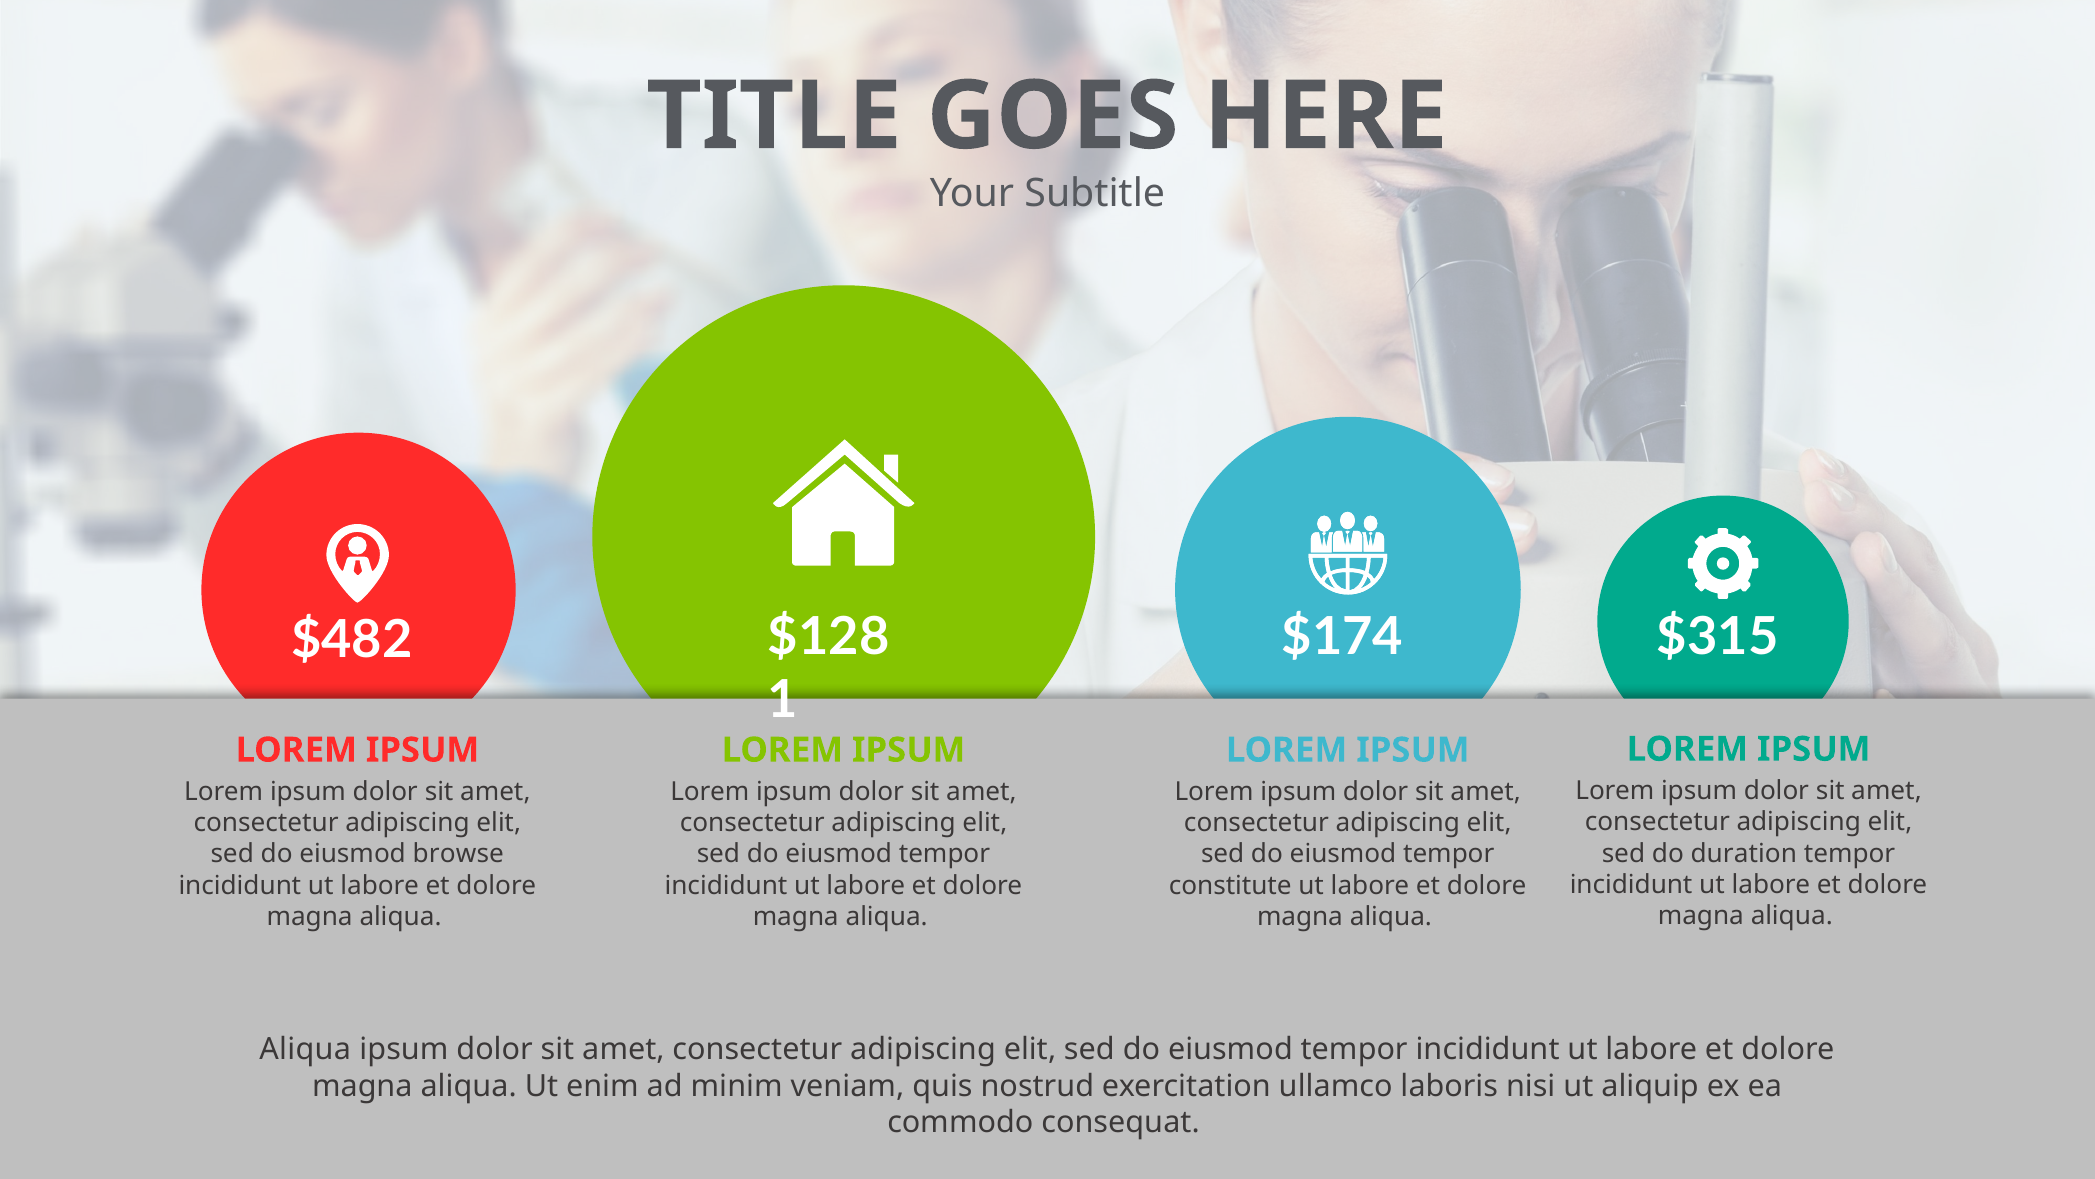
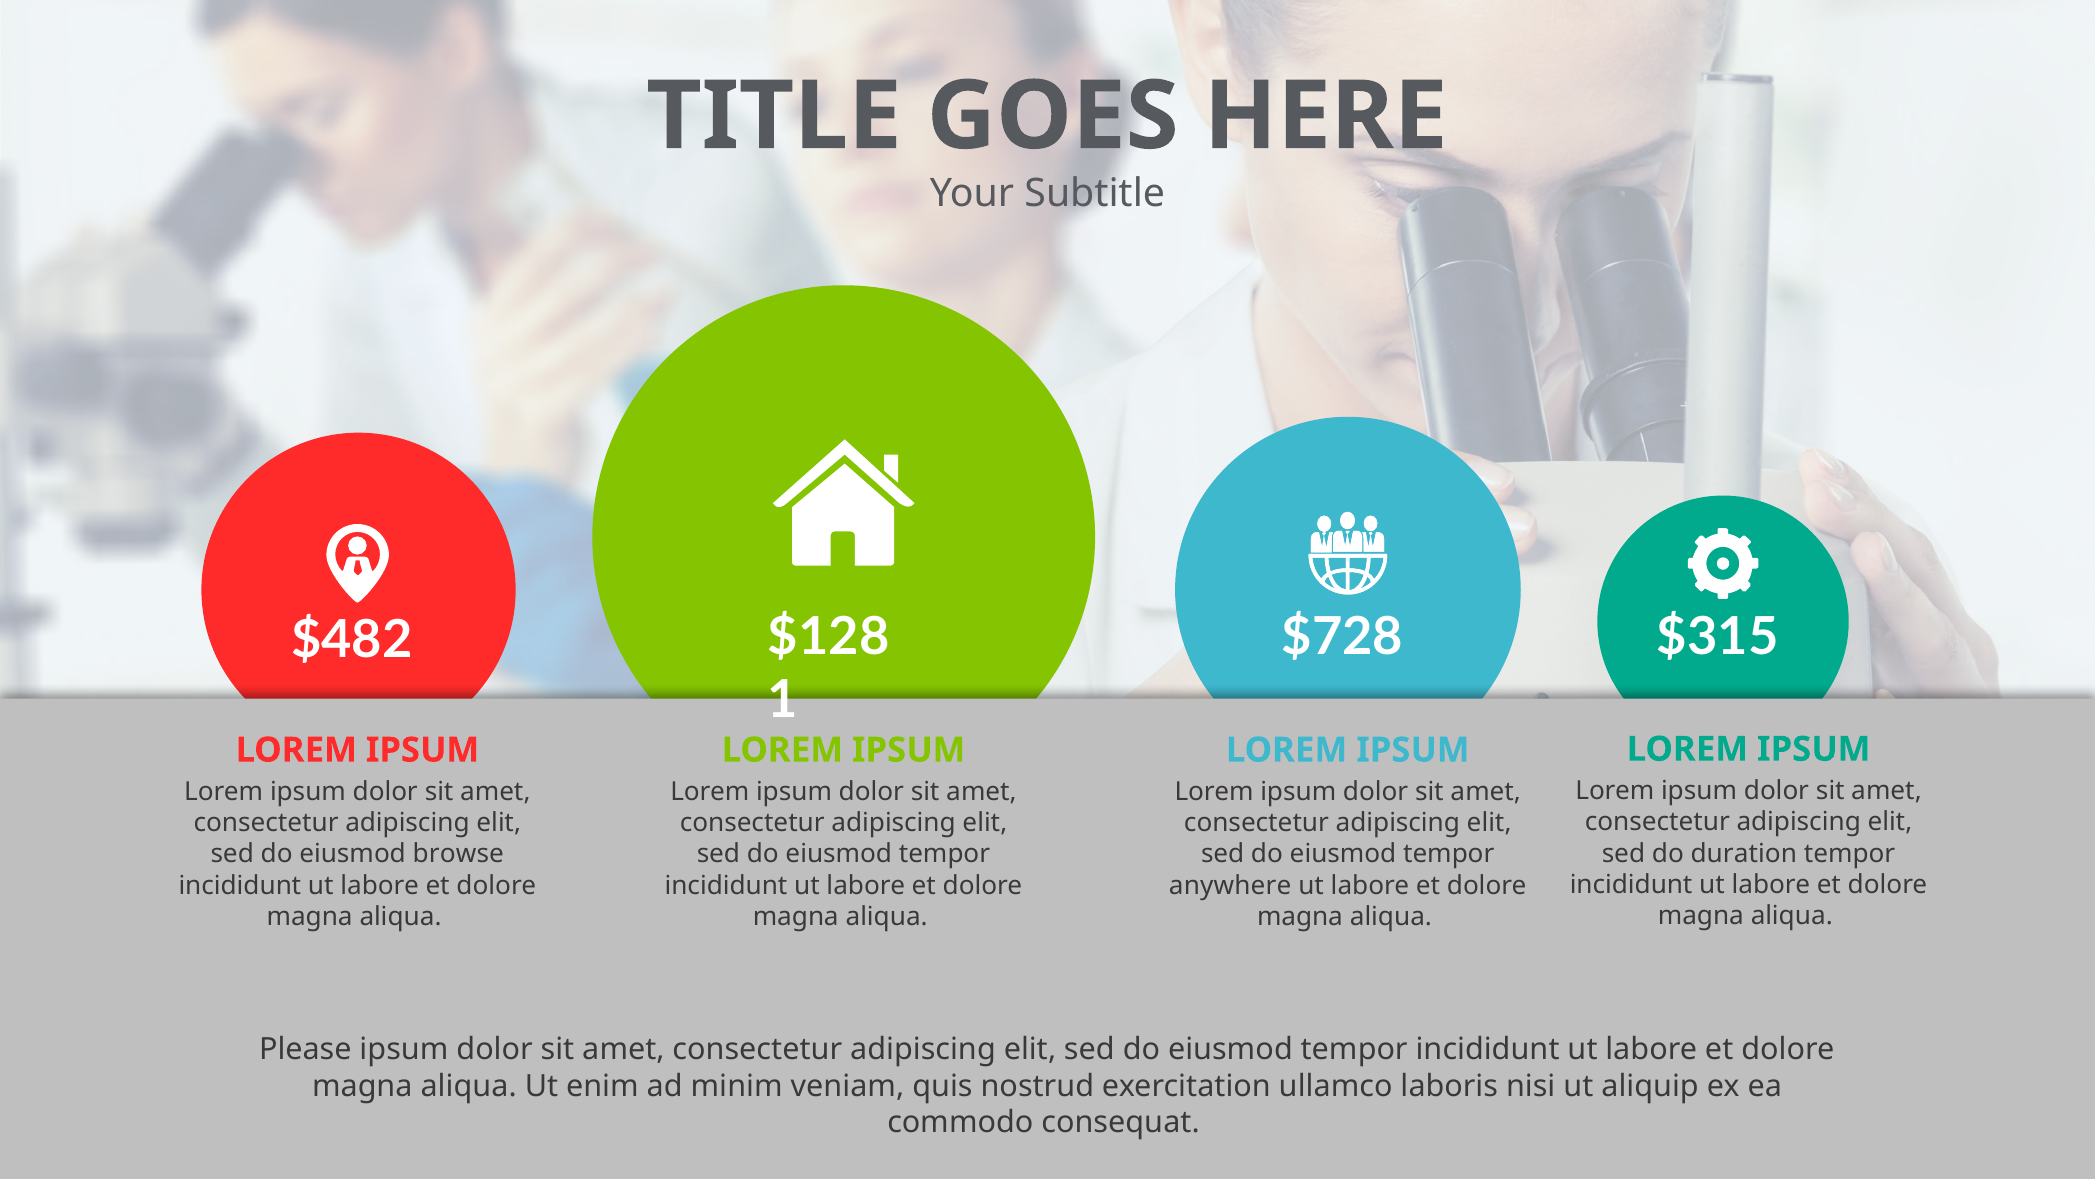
$174: $174 -> $728
constitute: constitute -> anywhere
Aliqua at (305, 1049): Aliqua -> Please
